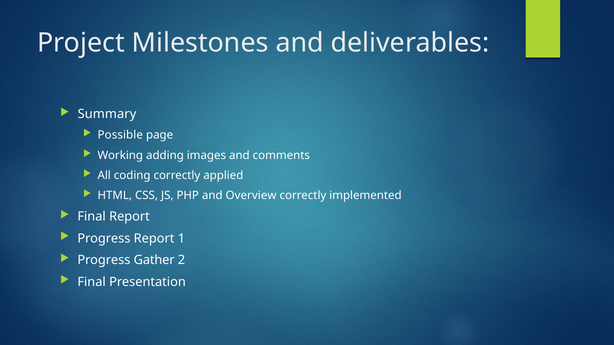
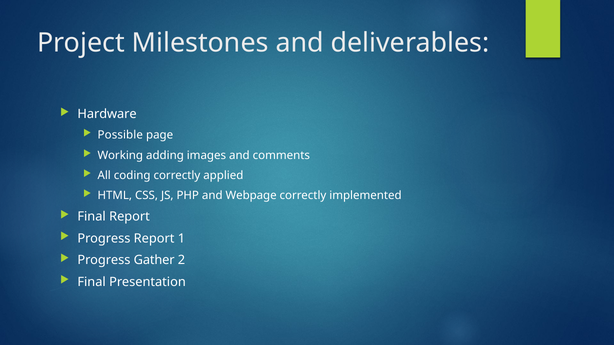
Summary: Summary -> Hardware
Overview: Overview -> Webpage
